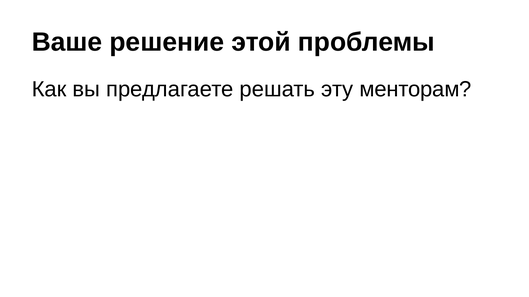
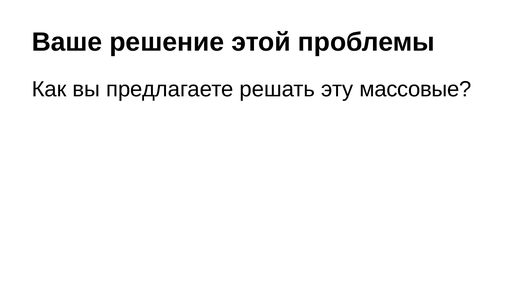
менторам: менторам -> массовые
